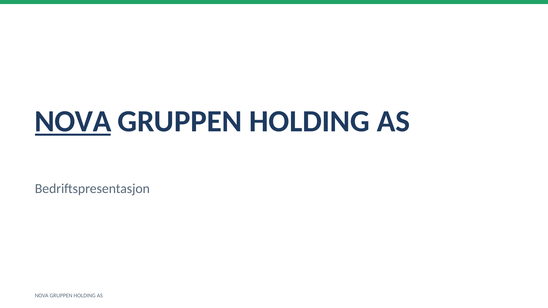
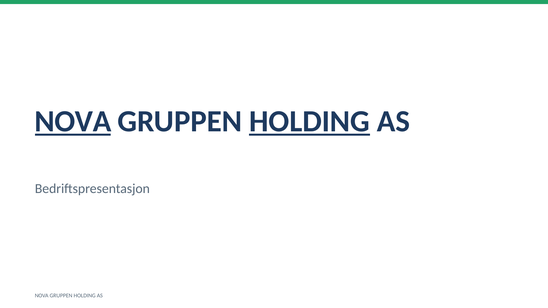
HOLDING at (309, 122) underline: none -> present
